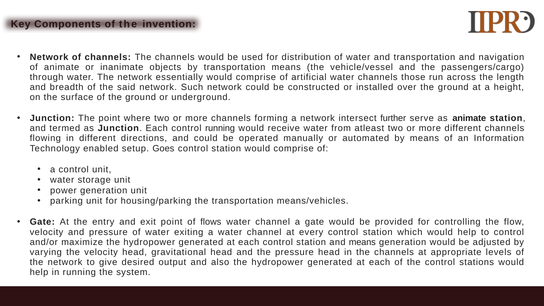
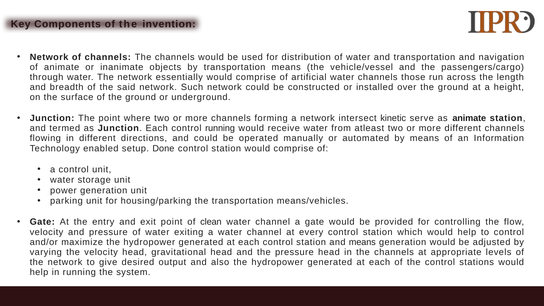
further: further -> kinetic
Goes: Goes -> Done
flows: flows -> clean
